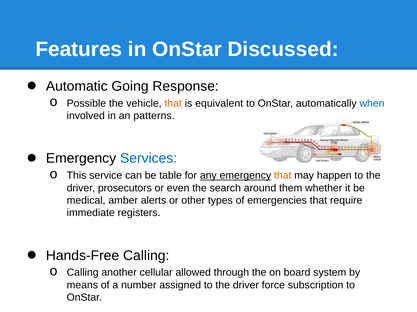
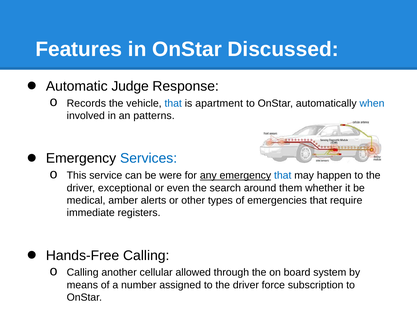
Going: Going -> Judge
Possible: Possible -> Records
that at (173, 104) colour: orange -> blue
equivalent: equivalent -> apartment
table: table -> were
that at (283, 176) colour: orange -> blue
prosecutors: prosecutors -> exceptional
